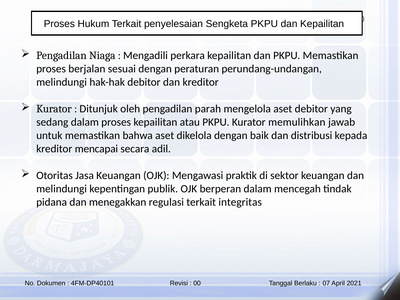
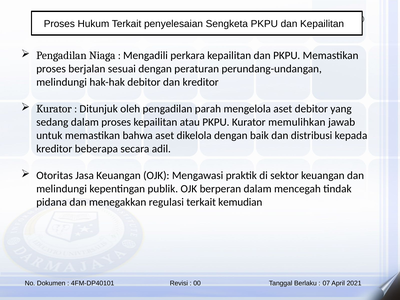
mencapai: mencapai -> beberapa
integritas: integritas -> kemudian
